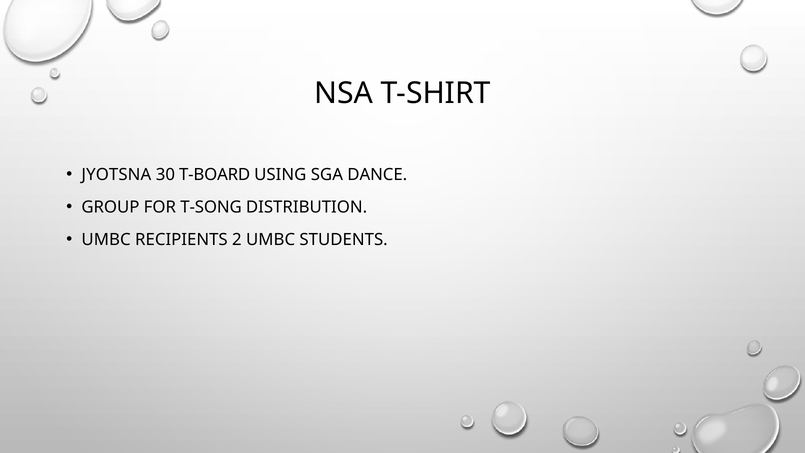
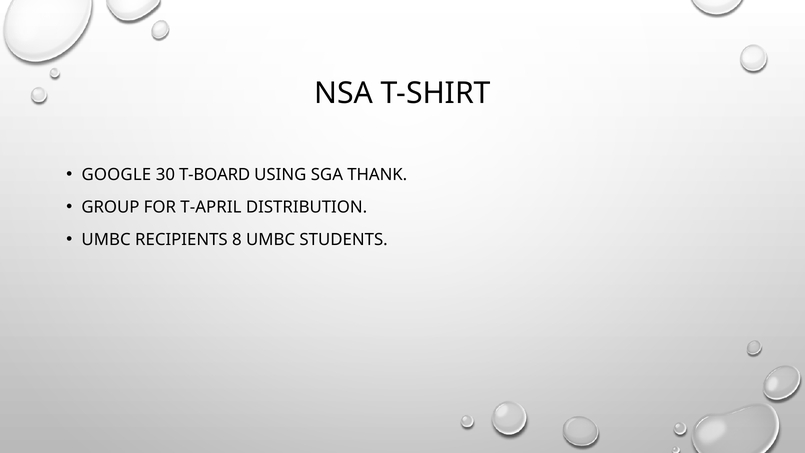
JYOTSNA: JYOTSNA -> GOOGLE
DANCE: DANCE -> THANK
T-SONG: T-SONG -> T-APRIL
2: 2 -> 8
